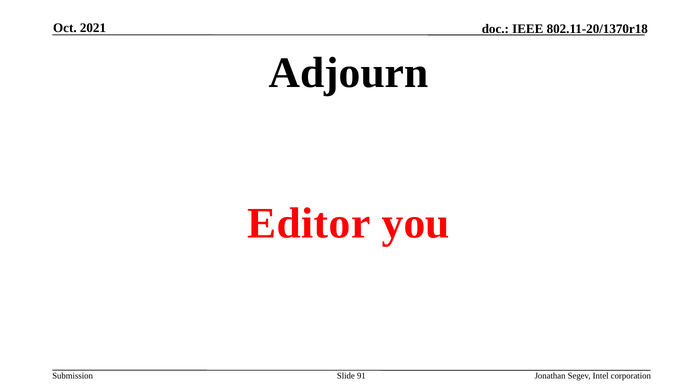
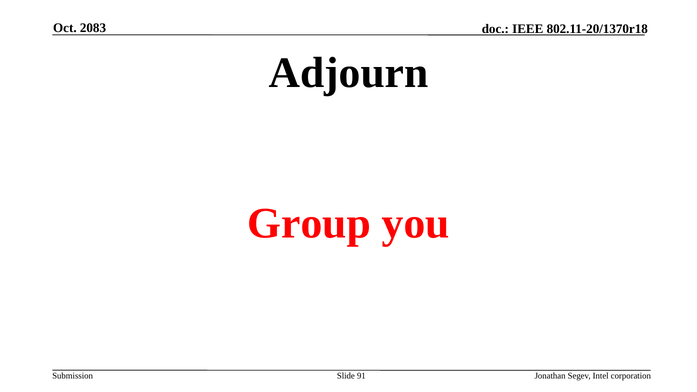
2021: 2021 -> 2083
Editor: Editor -> Group
